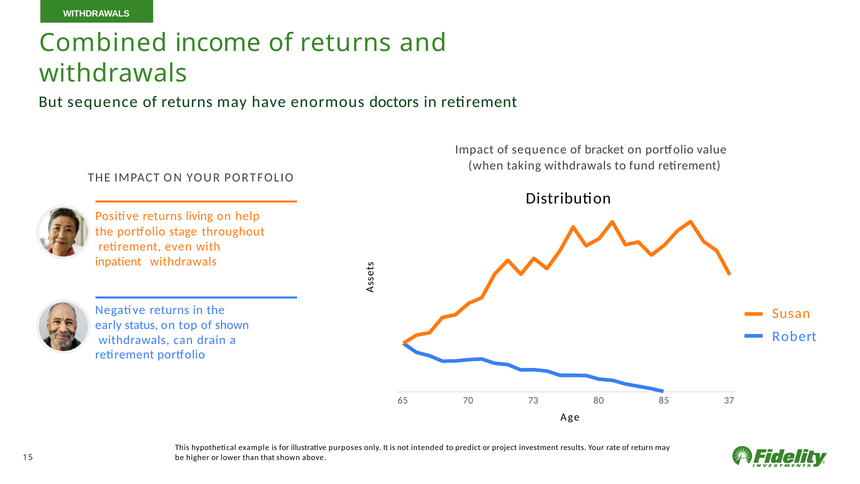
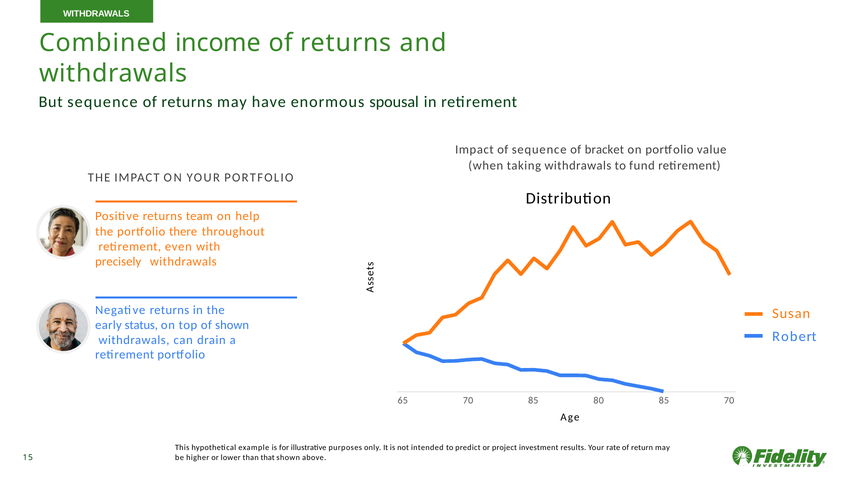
doctors: doctors -> spousal
living: living -> team
stage: stage -> there
inpatient: inpatient -> precisely
70 73: 73 -> 85
85 37: 37 -> 70
